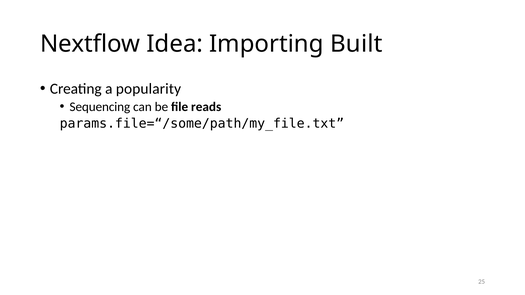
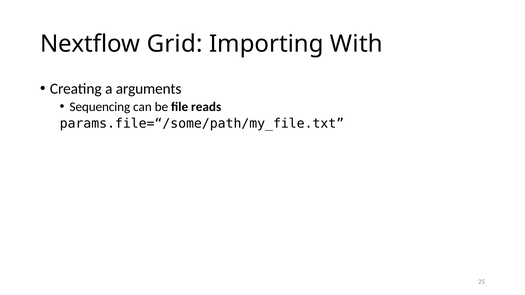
Idea: Idea -> Grid
Built: Built -> With
popularity: popularity -> arguments
